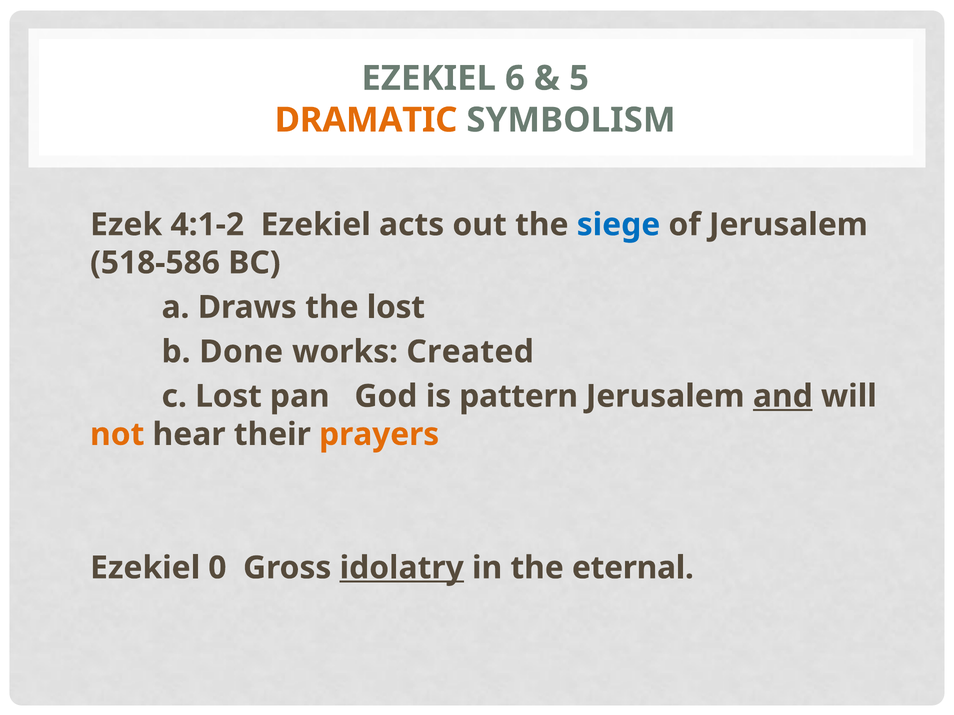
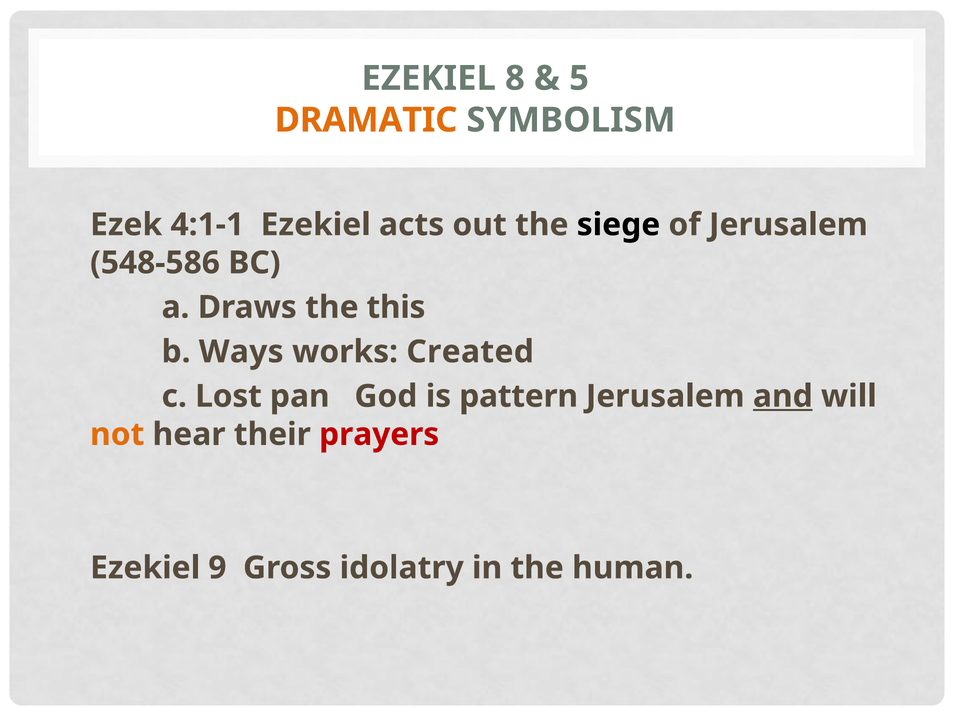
6: 6 -> 8
4:1-2: 4:1-2 -> 4:1-1
siege colour: blue -> black
518-586: 518-586 -> 548-586
the lost: lost -> this
Done: Done -> Ways
prayers colour: orange -> red
0: 0 -> 9
idolatry underline: present -> none
eternal: eternal -> human
